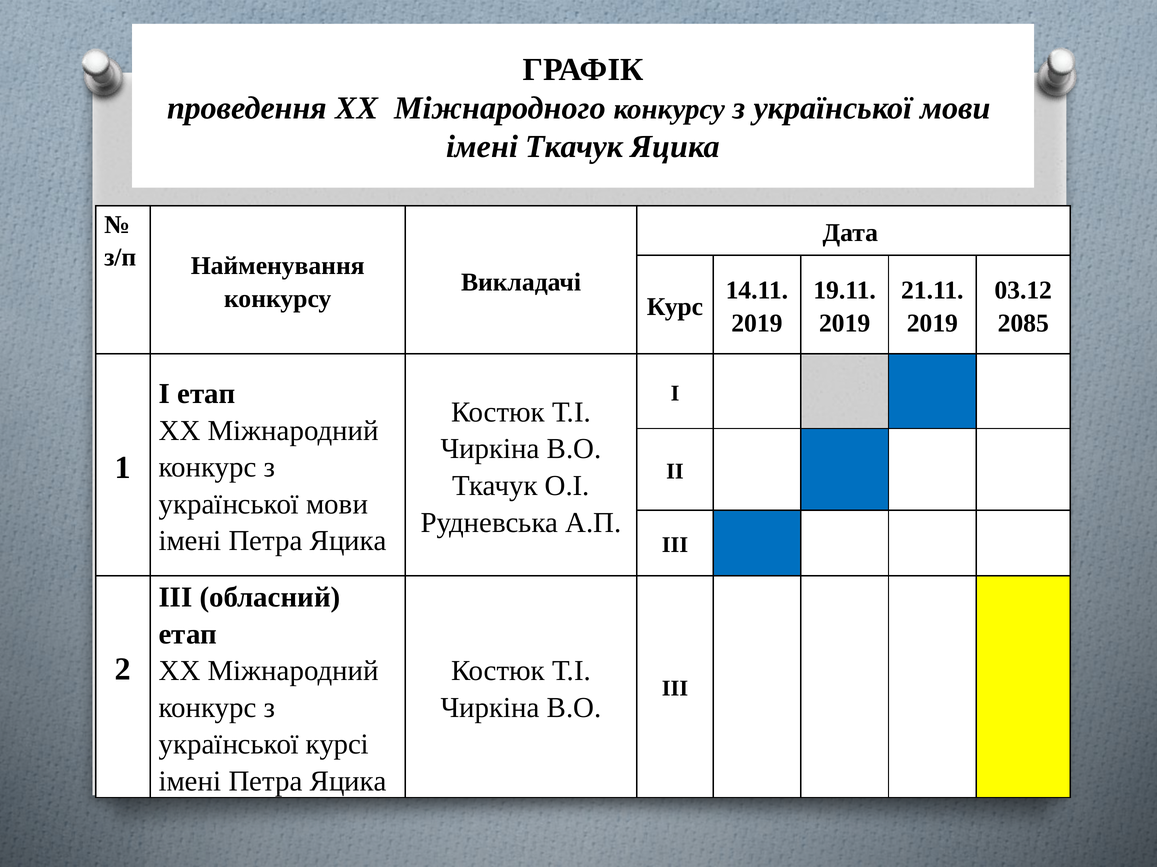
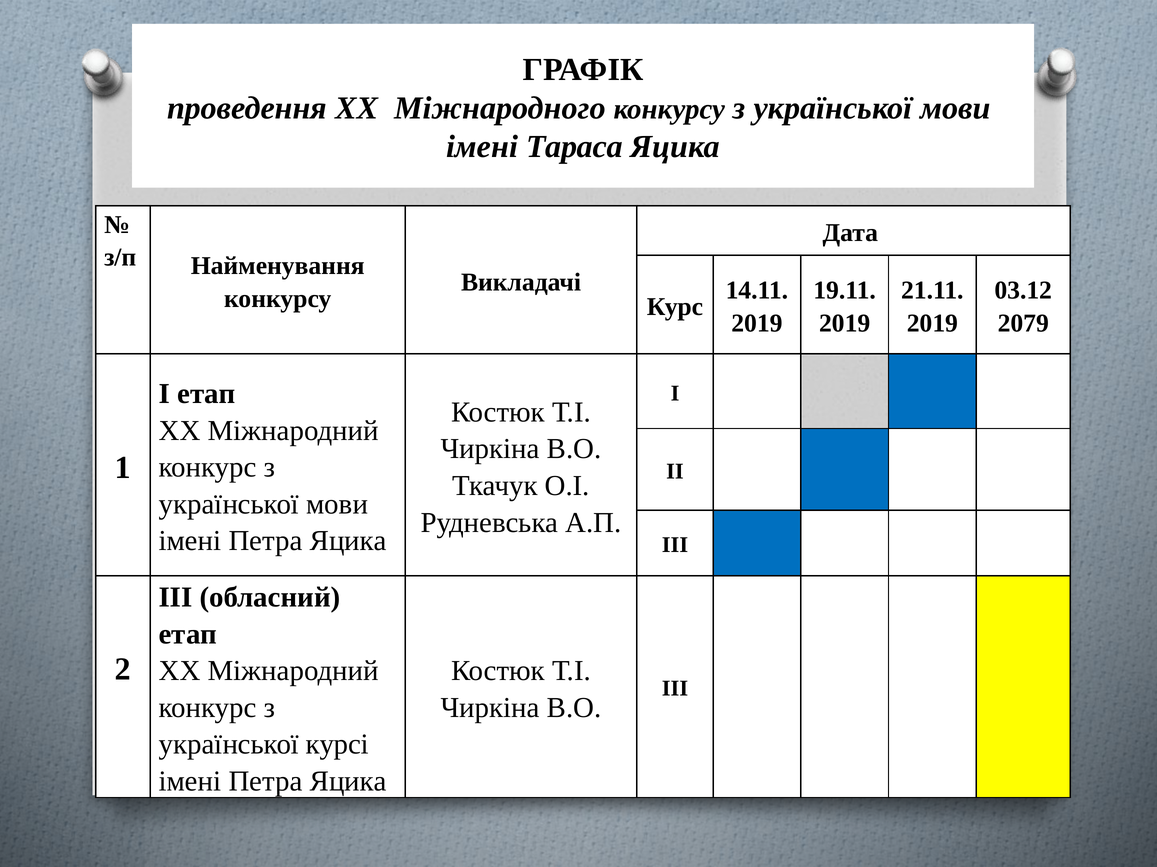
імені Ткачук: Ткачук -> Тараса
2085: 2085 -> 2079
